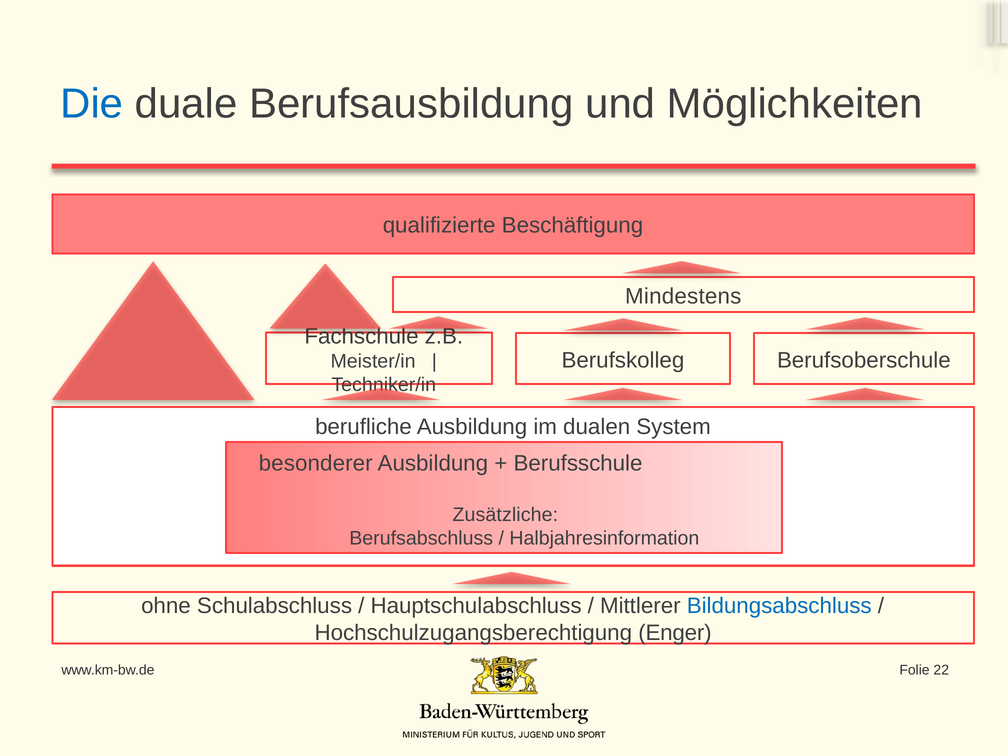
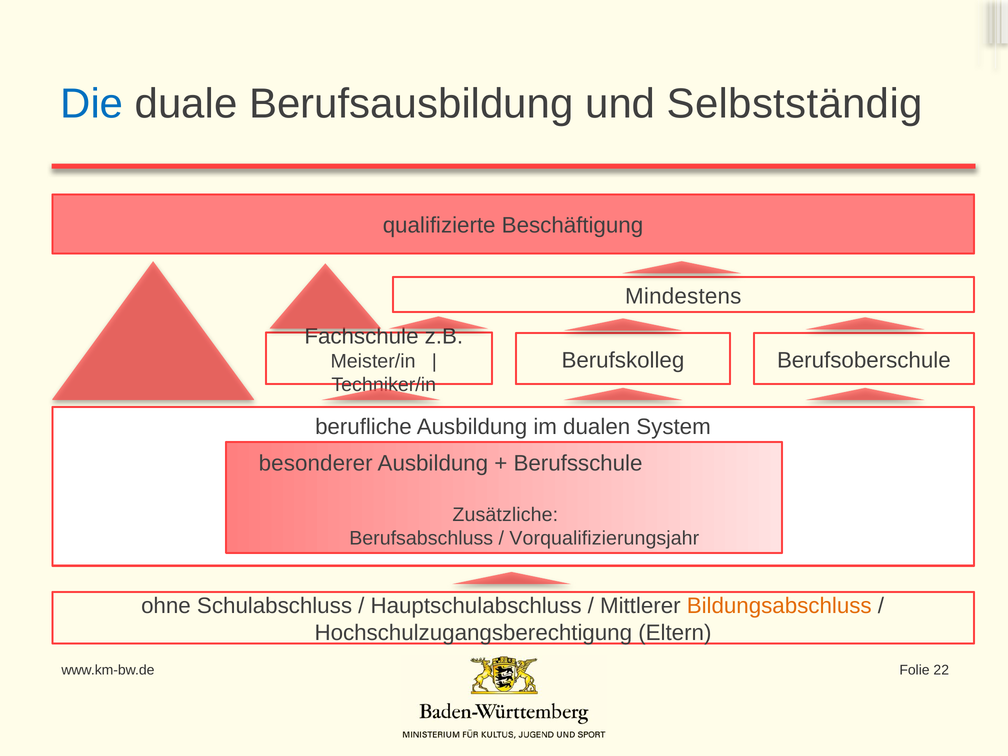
Möglichkeiten: Möglichkeiten -> Selbstständig
Halbjahresinformation: Halbjahresinformation -> Vorqualifizierungsjahr
Bildungsabschluss colour: blue -> orange
Enger: Enger -> Eltern
